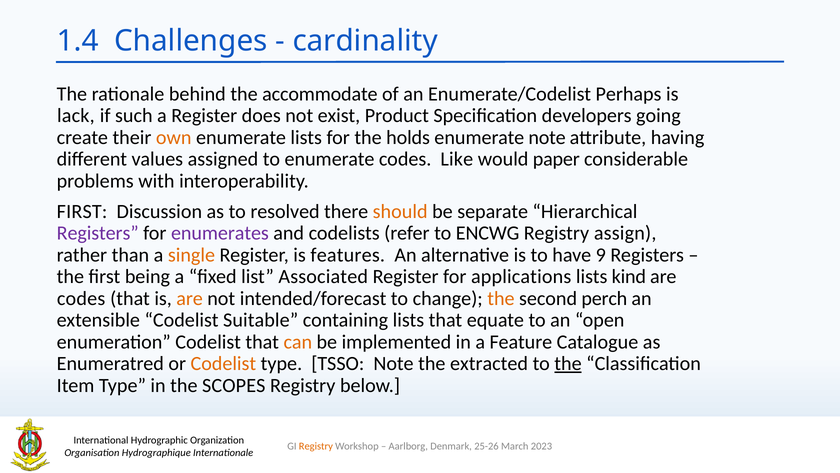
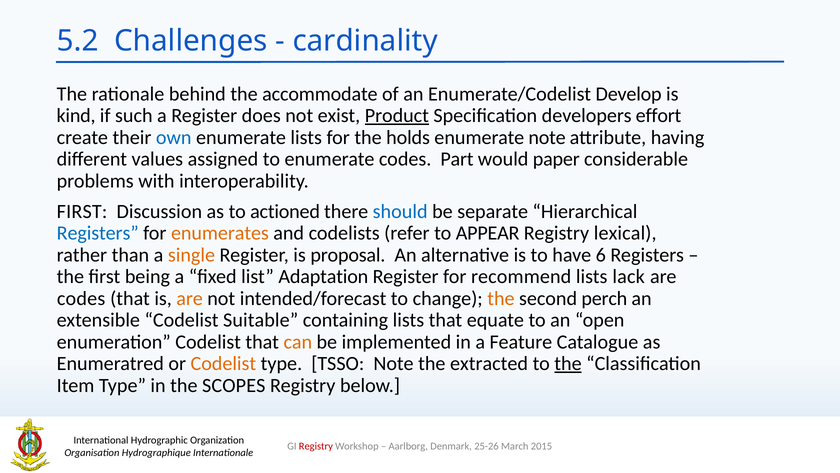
1.4: 1.4 -> 5.2
Perhaps: Perhaps -> Develop
lack: lack -> kind
Product underline: none -> present
going: going -> effort
own colour: orange -> blue
Like: Like -> Part
resolved: resolved -> actioned
should colour: orange -> blue
Registers at (98, 233) colour: purple -> blue
enumerates colour: purple -> orange
ENCWG: ENCWG -> APPEAR
assign: assign -> lexical
features: features -> proposal
9: 9 -> 6
Associated: Associated -> Adaptation
applications: applications -> recommend
kind: kind -> lack
Registry at (316, 446) colour: orange -> red
2023: 2023 -> 2015
